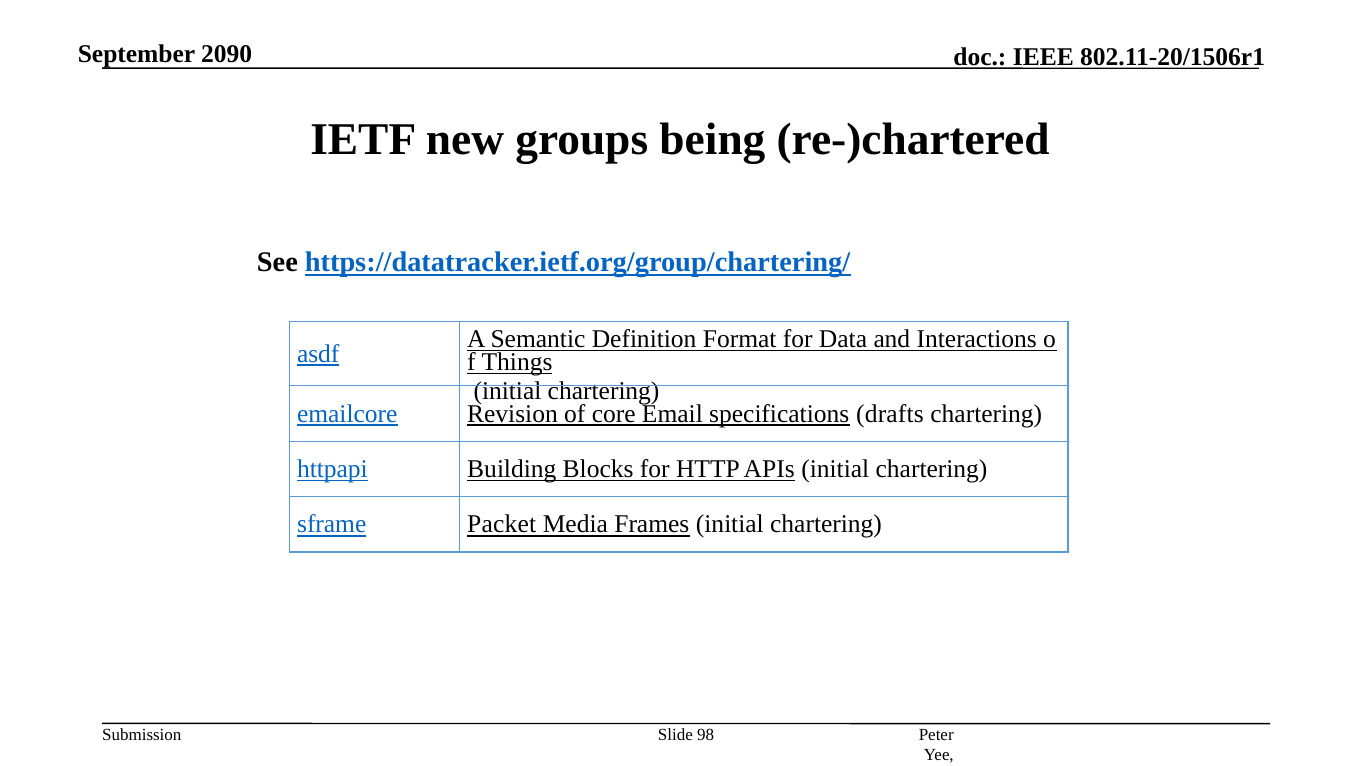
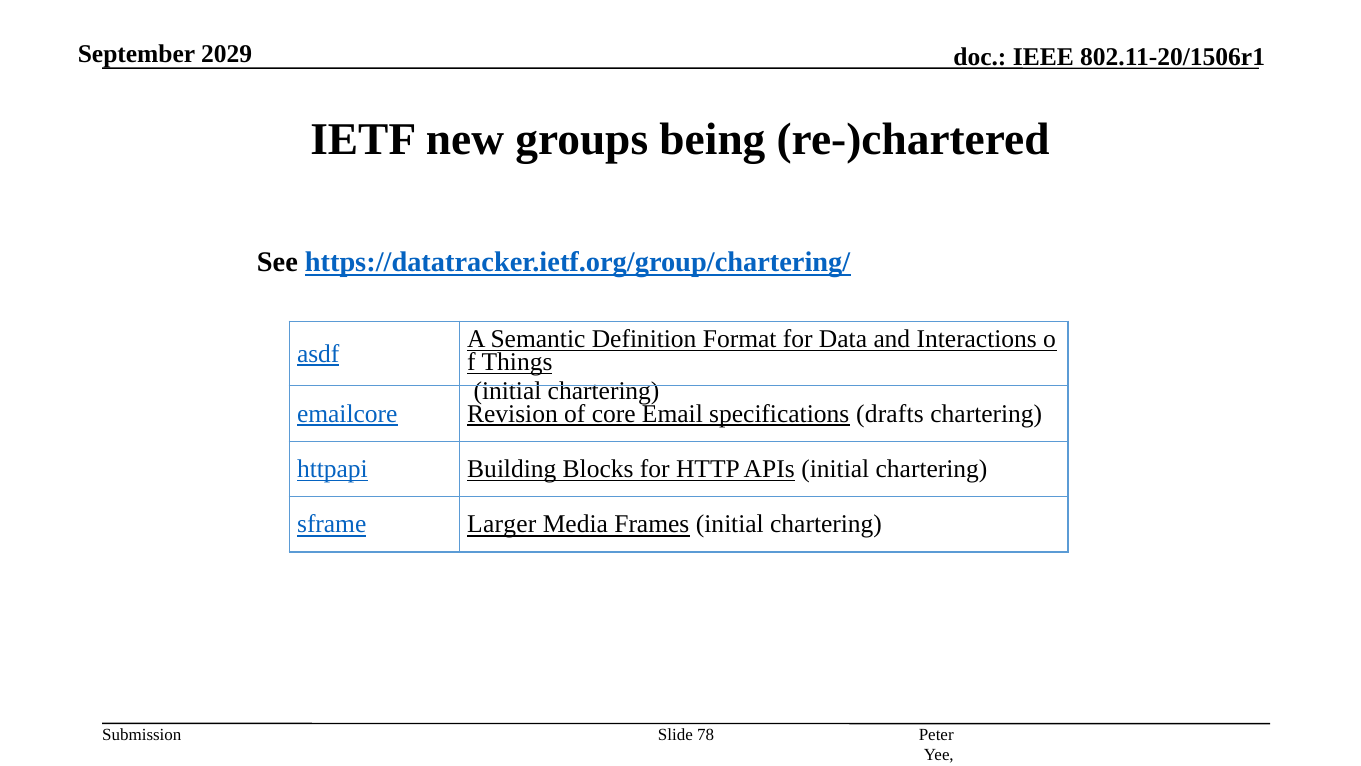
2090: 2090 -> 2029
Packet: Packet -> Larger
98: 98 -> 78
